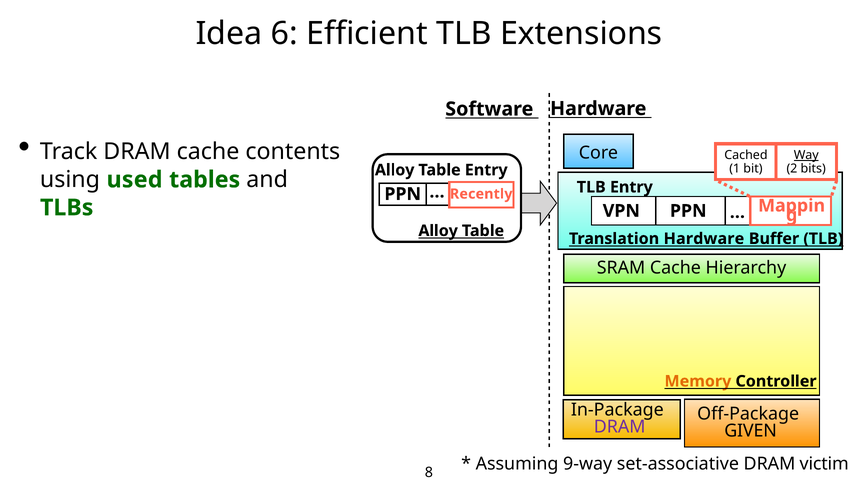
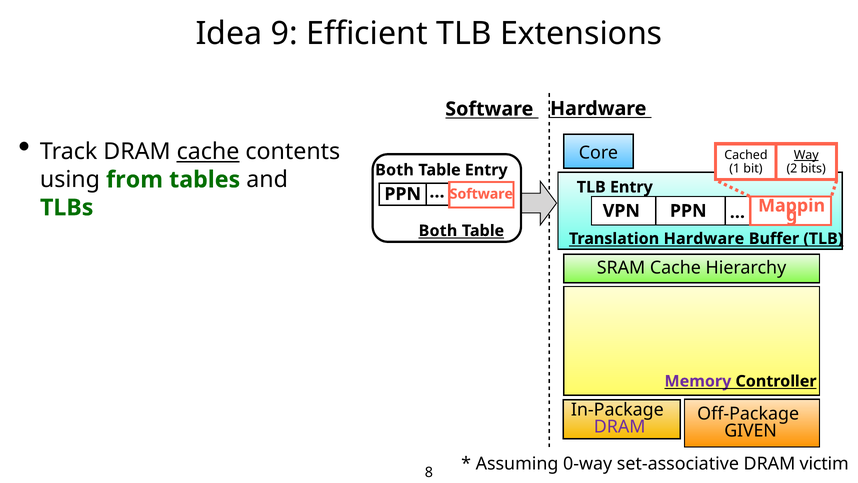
6: 6 -> 9
cache at (208, 152) underline: none -> present
Alloy at (395, 170): Alloy -> Both
used: used -> from
PPN Recently: Recently -> Software
Alloy at (438, 231): Alloy -> Both
Memory colour: orange -> purple
9-way: 9-way -> 0-way
